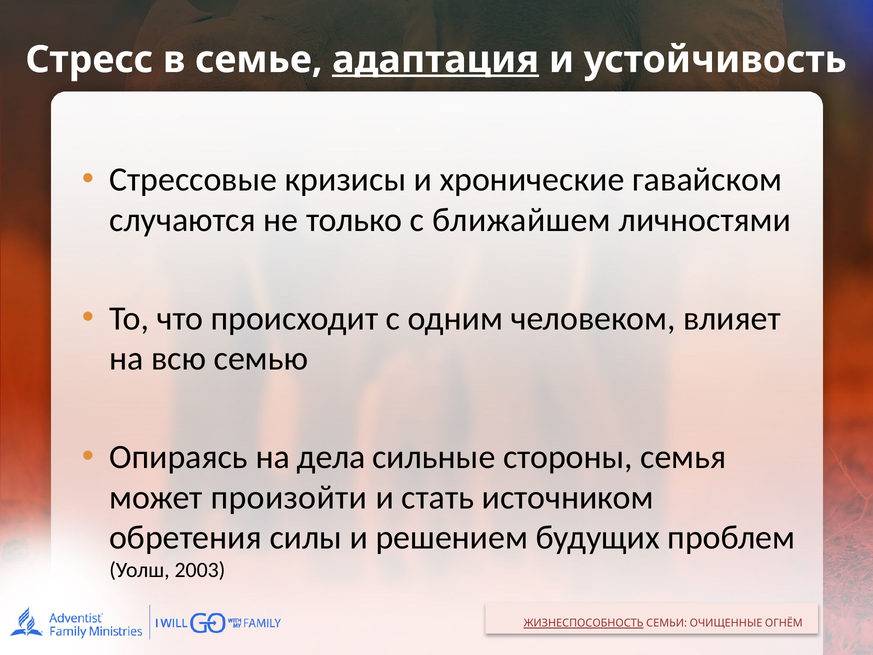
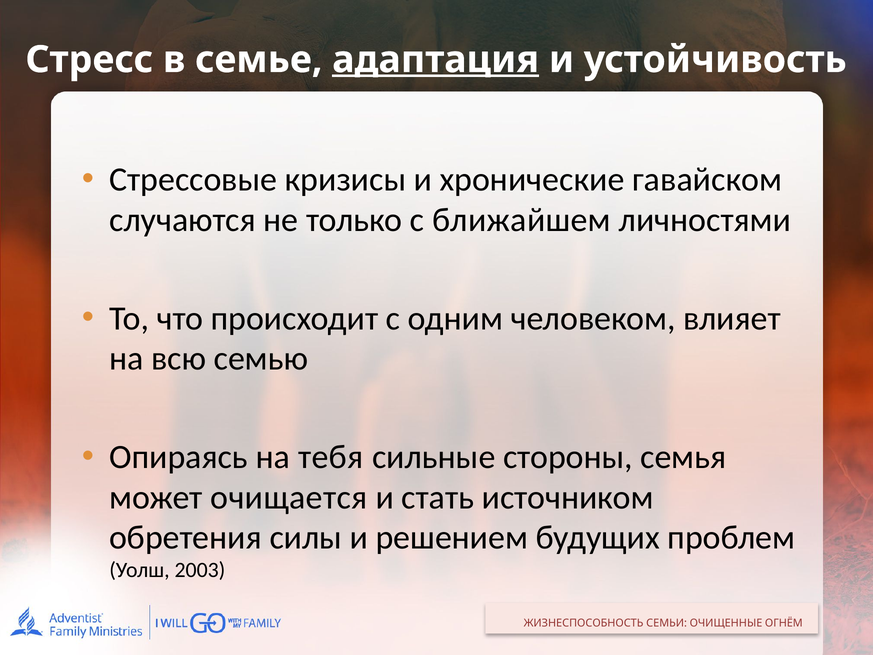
дела: дела -> тебя
произойти: произойти -> очищается
ЖИЗНЕСПОСОБНОСТЬ underline: present -> none
